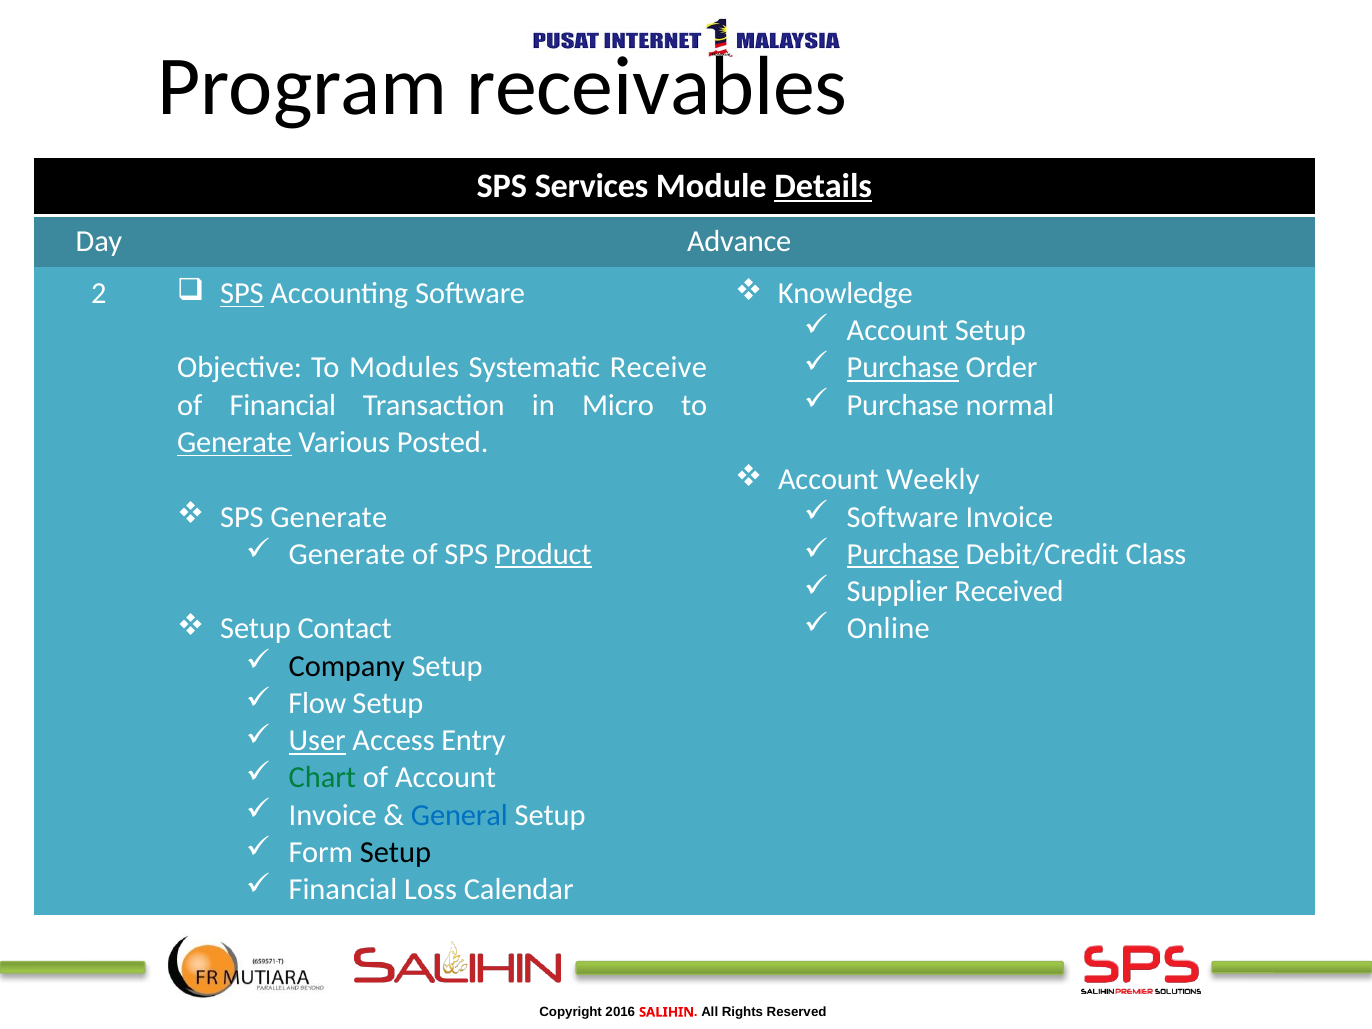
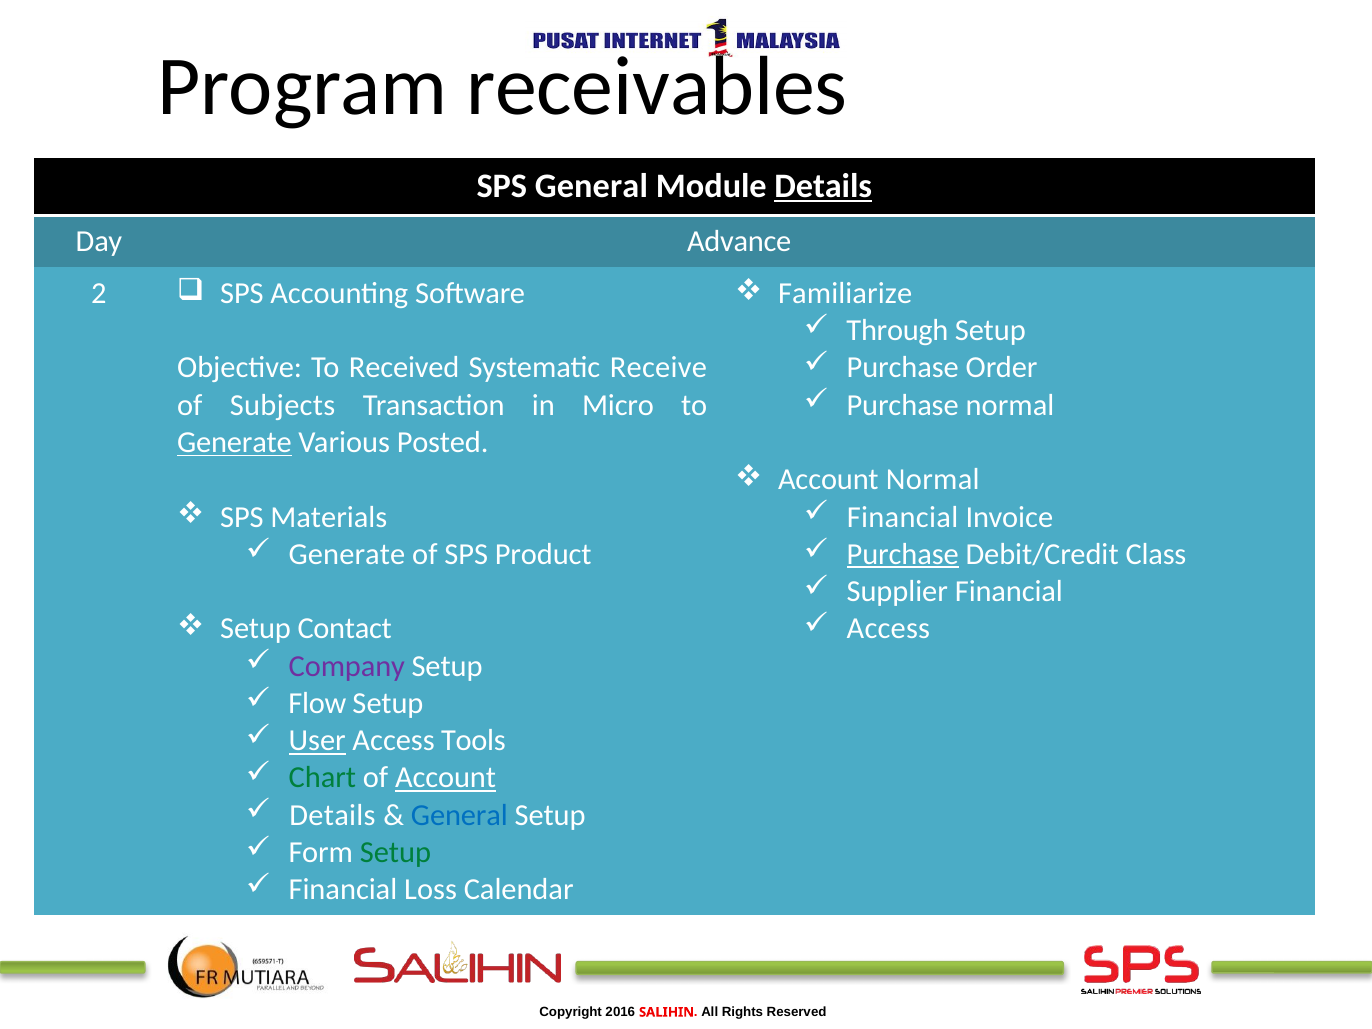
SPS Services: Services -> General
Knowledge: Knowledge -> Familiarize
SPS at (242, 293) underline: present -> none
Account at (897, 331): Account -> Through
Purchase at (903, 368) underline: present -> none
Modules: Modules -> Received
of Financial: Financial -> Subjects
Account Weekly: Weekly -> Normal
SPS Generate: Generate -> Materials
Software at (903, 517): Software -> Financial
Product underline: present -> none
Supplier Received: Received -> Financial
Online at (888, 629): Online -> Access
Company colour: black -> purple
Entry: Entry -> Tools
Account at (446, 778) underline: none -> present
Invoice at (333, 815): Invoice -> Details
Setup at (395, 852) colour: black -> green
